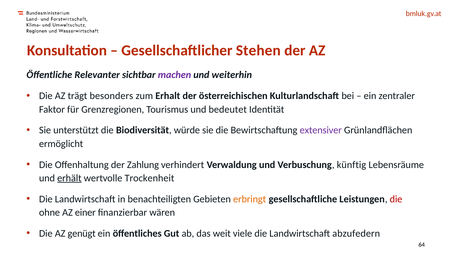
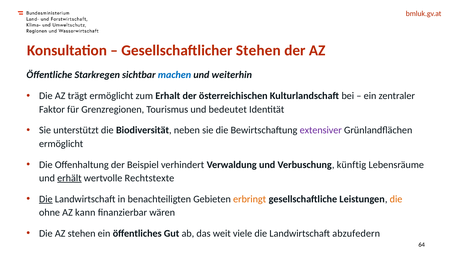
Relevanter: Relevanter -> Starkregen
machen colour: purple -> blue
trägt besonders: besonders -> ermöglicht
würde: würde -> neben
Zahlung: Zahlung -> Beispiel
Trockenheit: Trockenheit -> Rechtstexte
Die at (46, 199) underline: none -> present
die at (396, 199) colour: red -> orange
einer: einer -> kann
AZ genügt: genügt -> stehen
